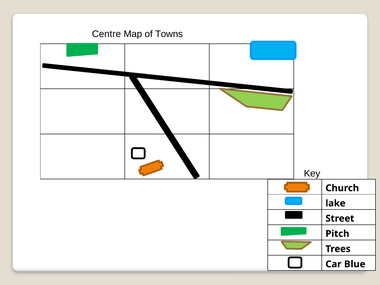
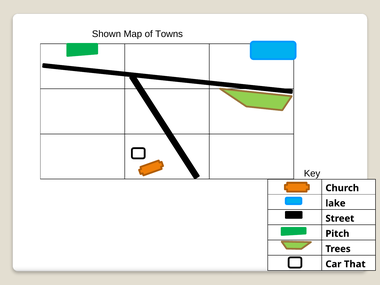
Centre: Centre -> Shown
Blue: Blue -> That
